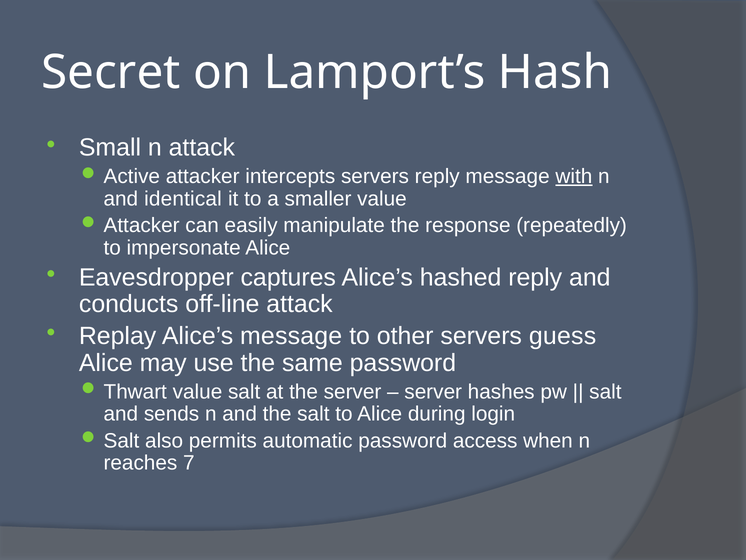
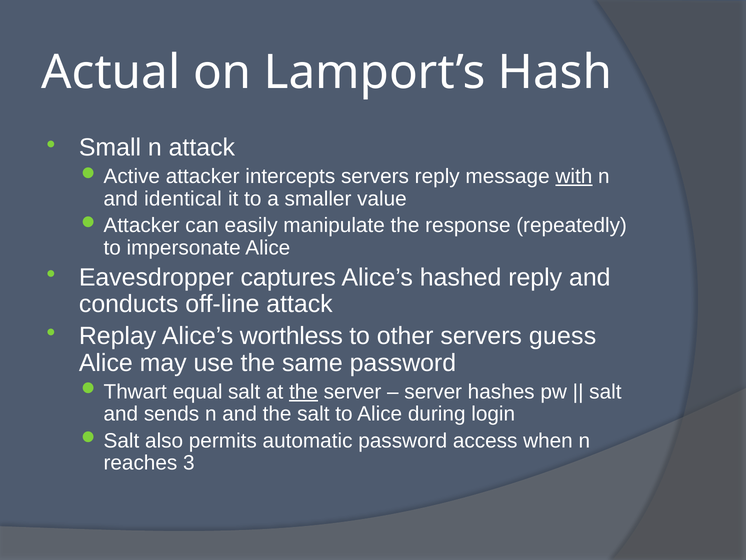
Secret: Secret -> Actual
Alice’s message: message -> worthless
value at (197, 391): value -> equal
the at (304, 391) underline: none -> present
7: 7 -> 3
